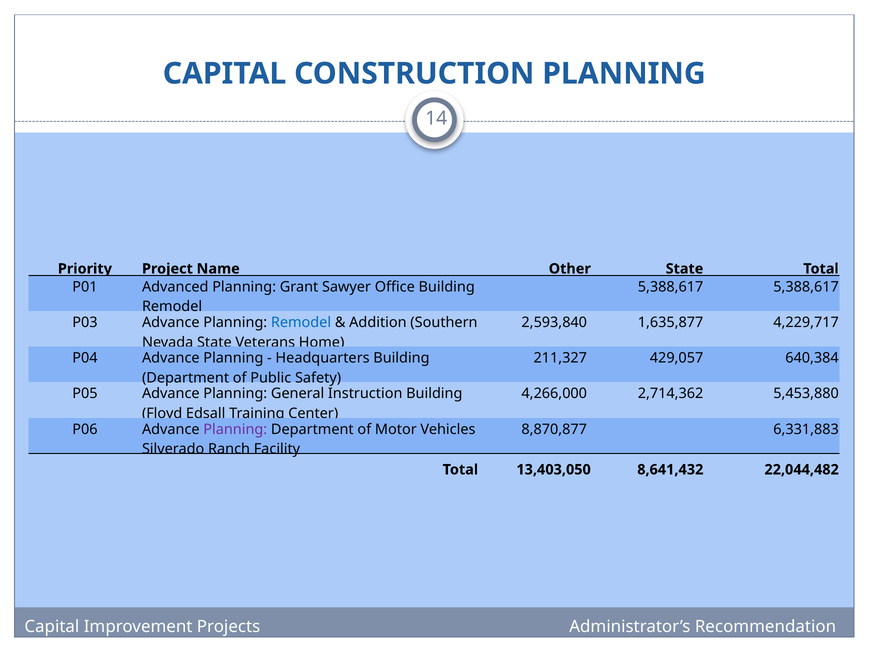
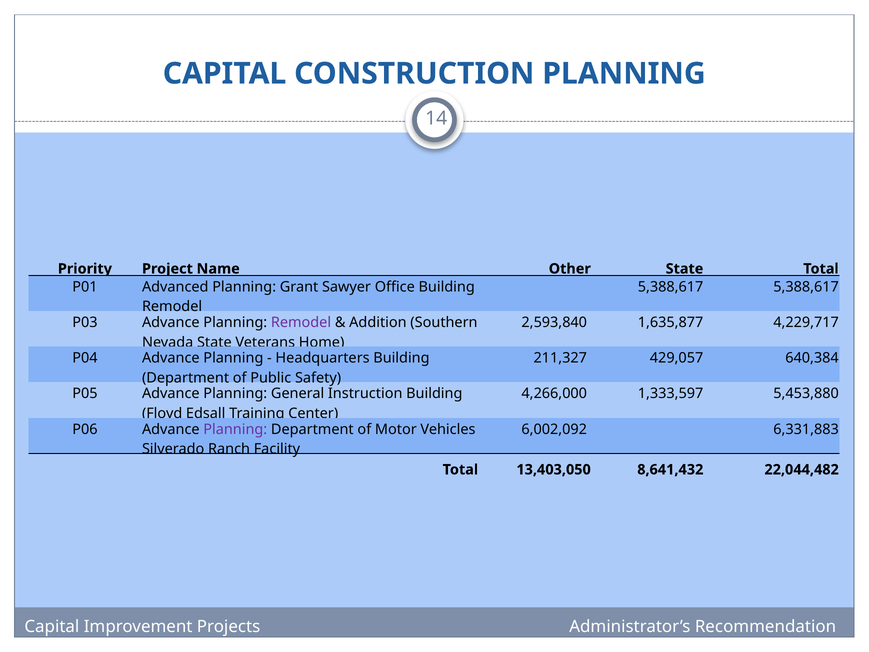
Remodel at (301, 322) colour: blue -> purple
2,714,362: 2,714,362 -> 1,333,597
8,870,877: 8,870,877 -> 6,002,092
